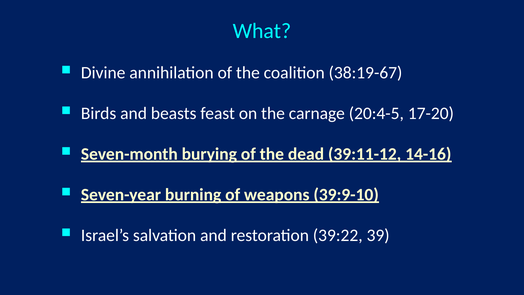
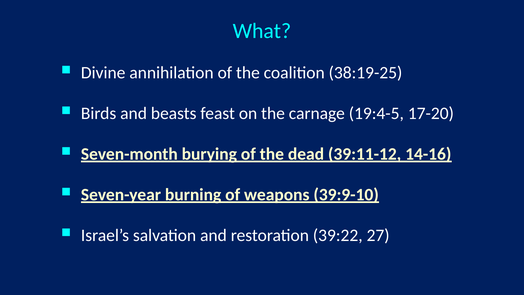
38:19-67: 38:19-67 -> 38:19-25
20:4-5: 20:4-5 -> 19:4-5
39: 39 -> 27
